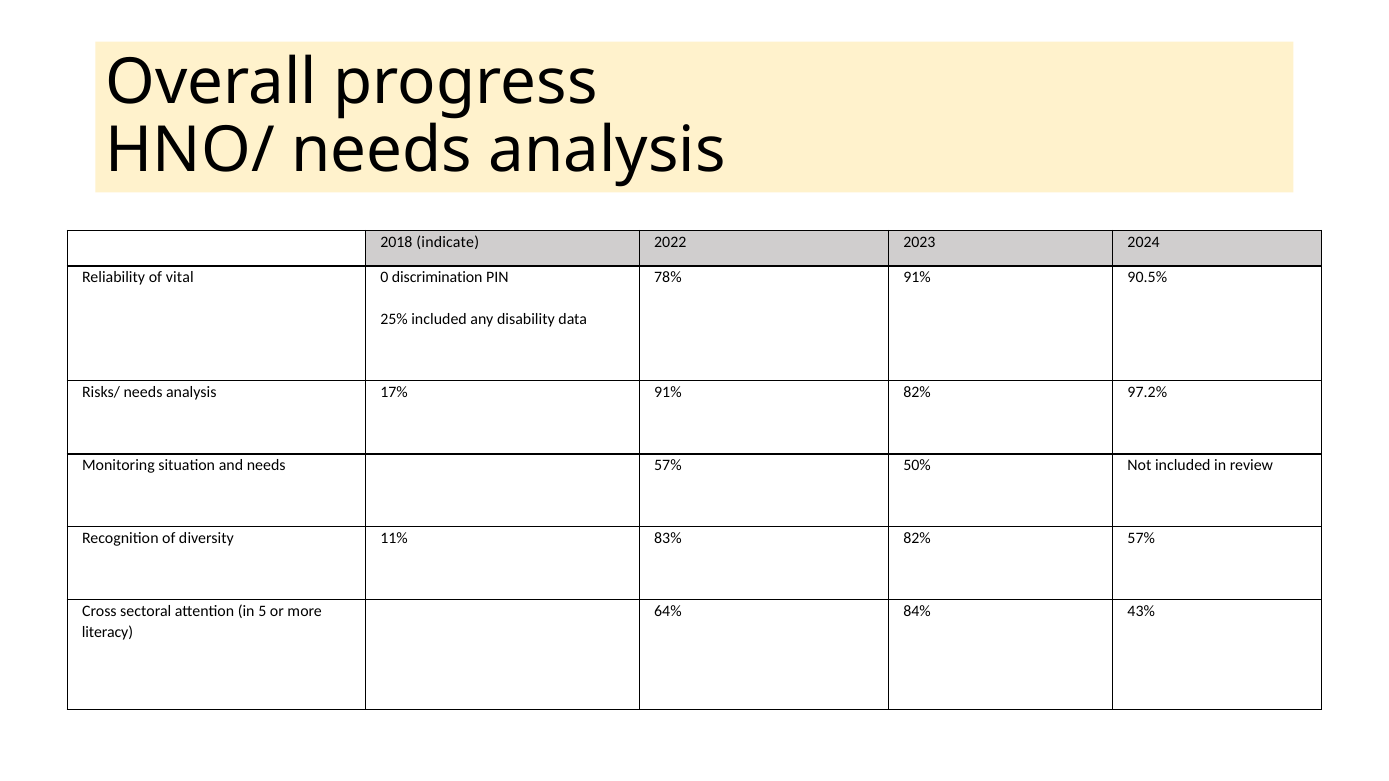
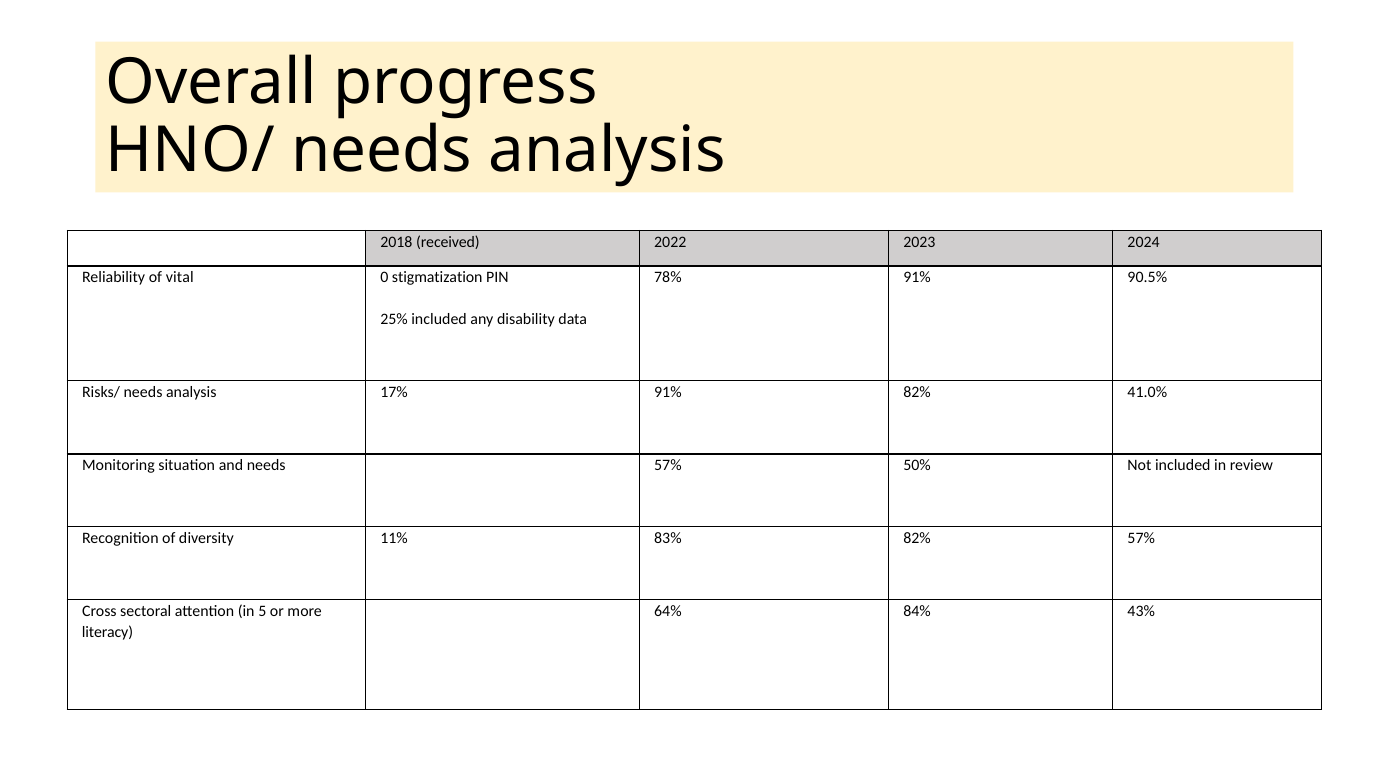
indicate: indicate -> received
discrimination: discrimination -> stigmatization
97.2%: 97.2% -> 41.0%
